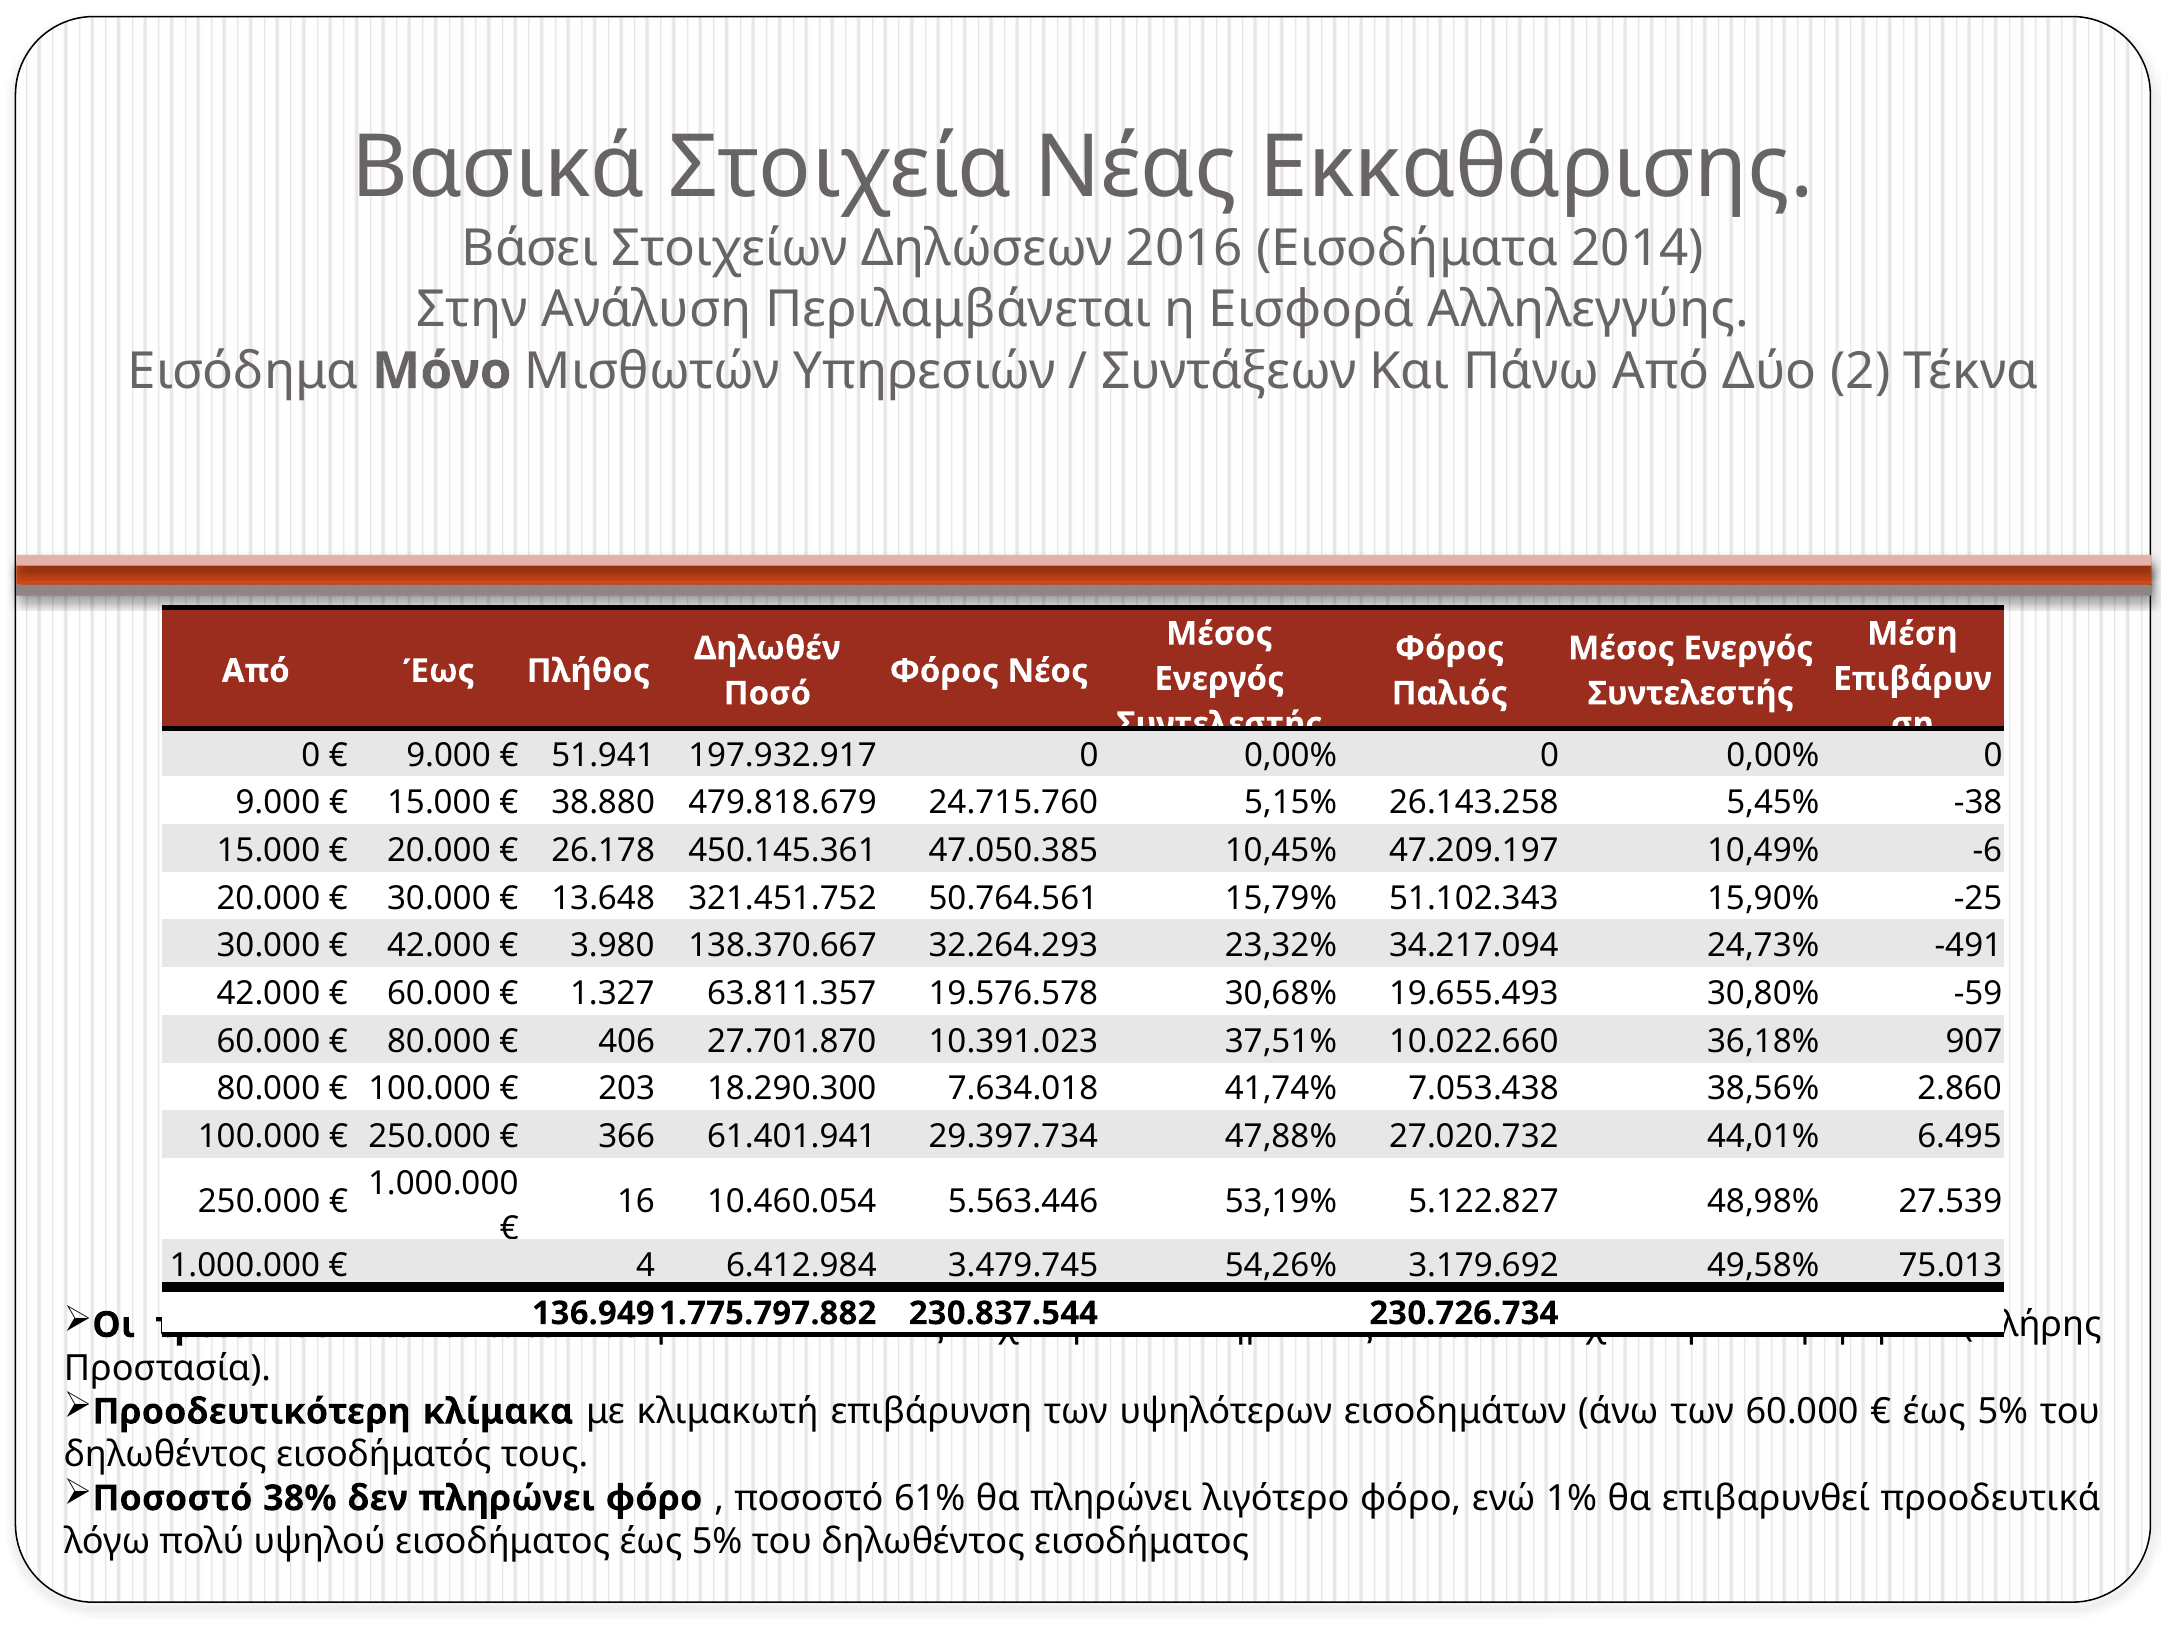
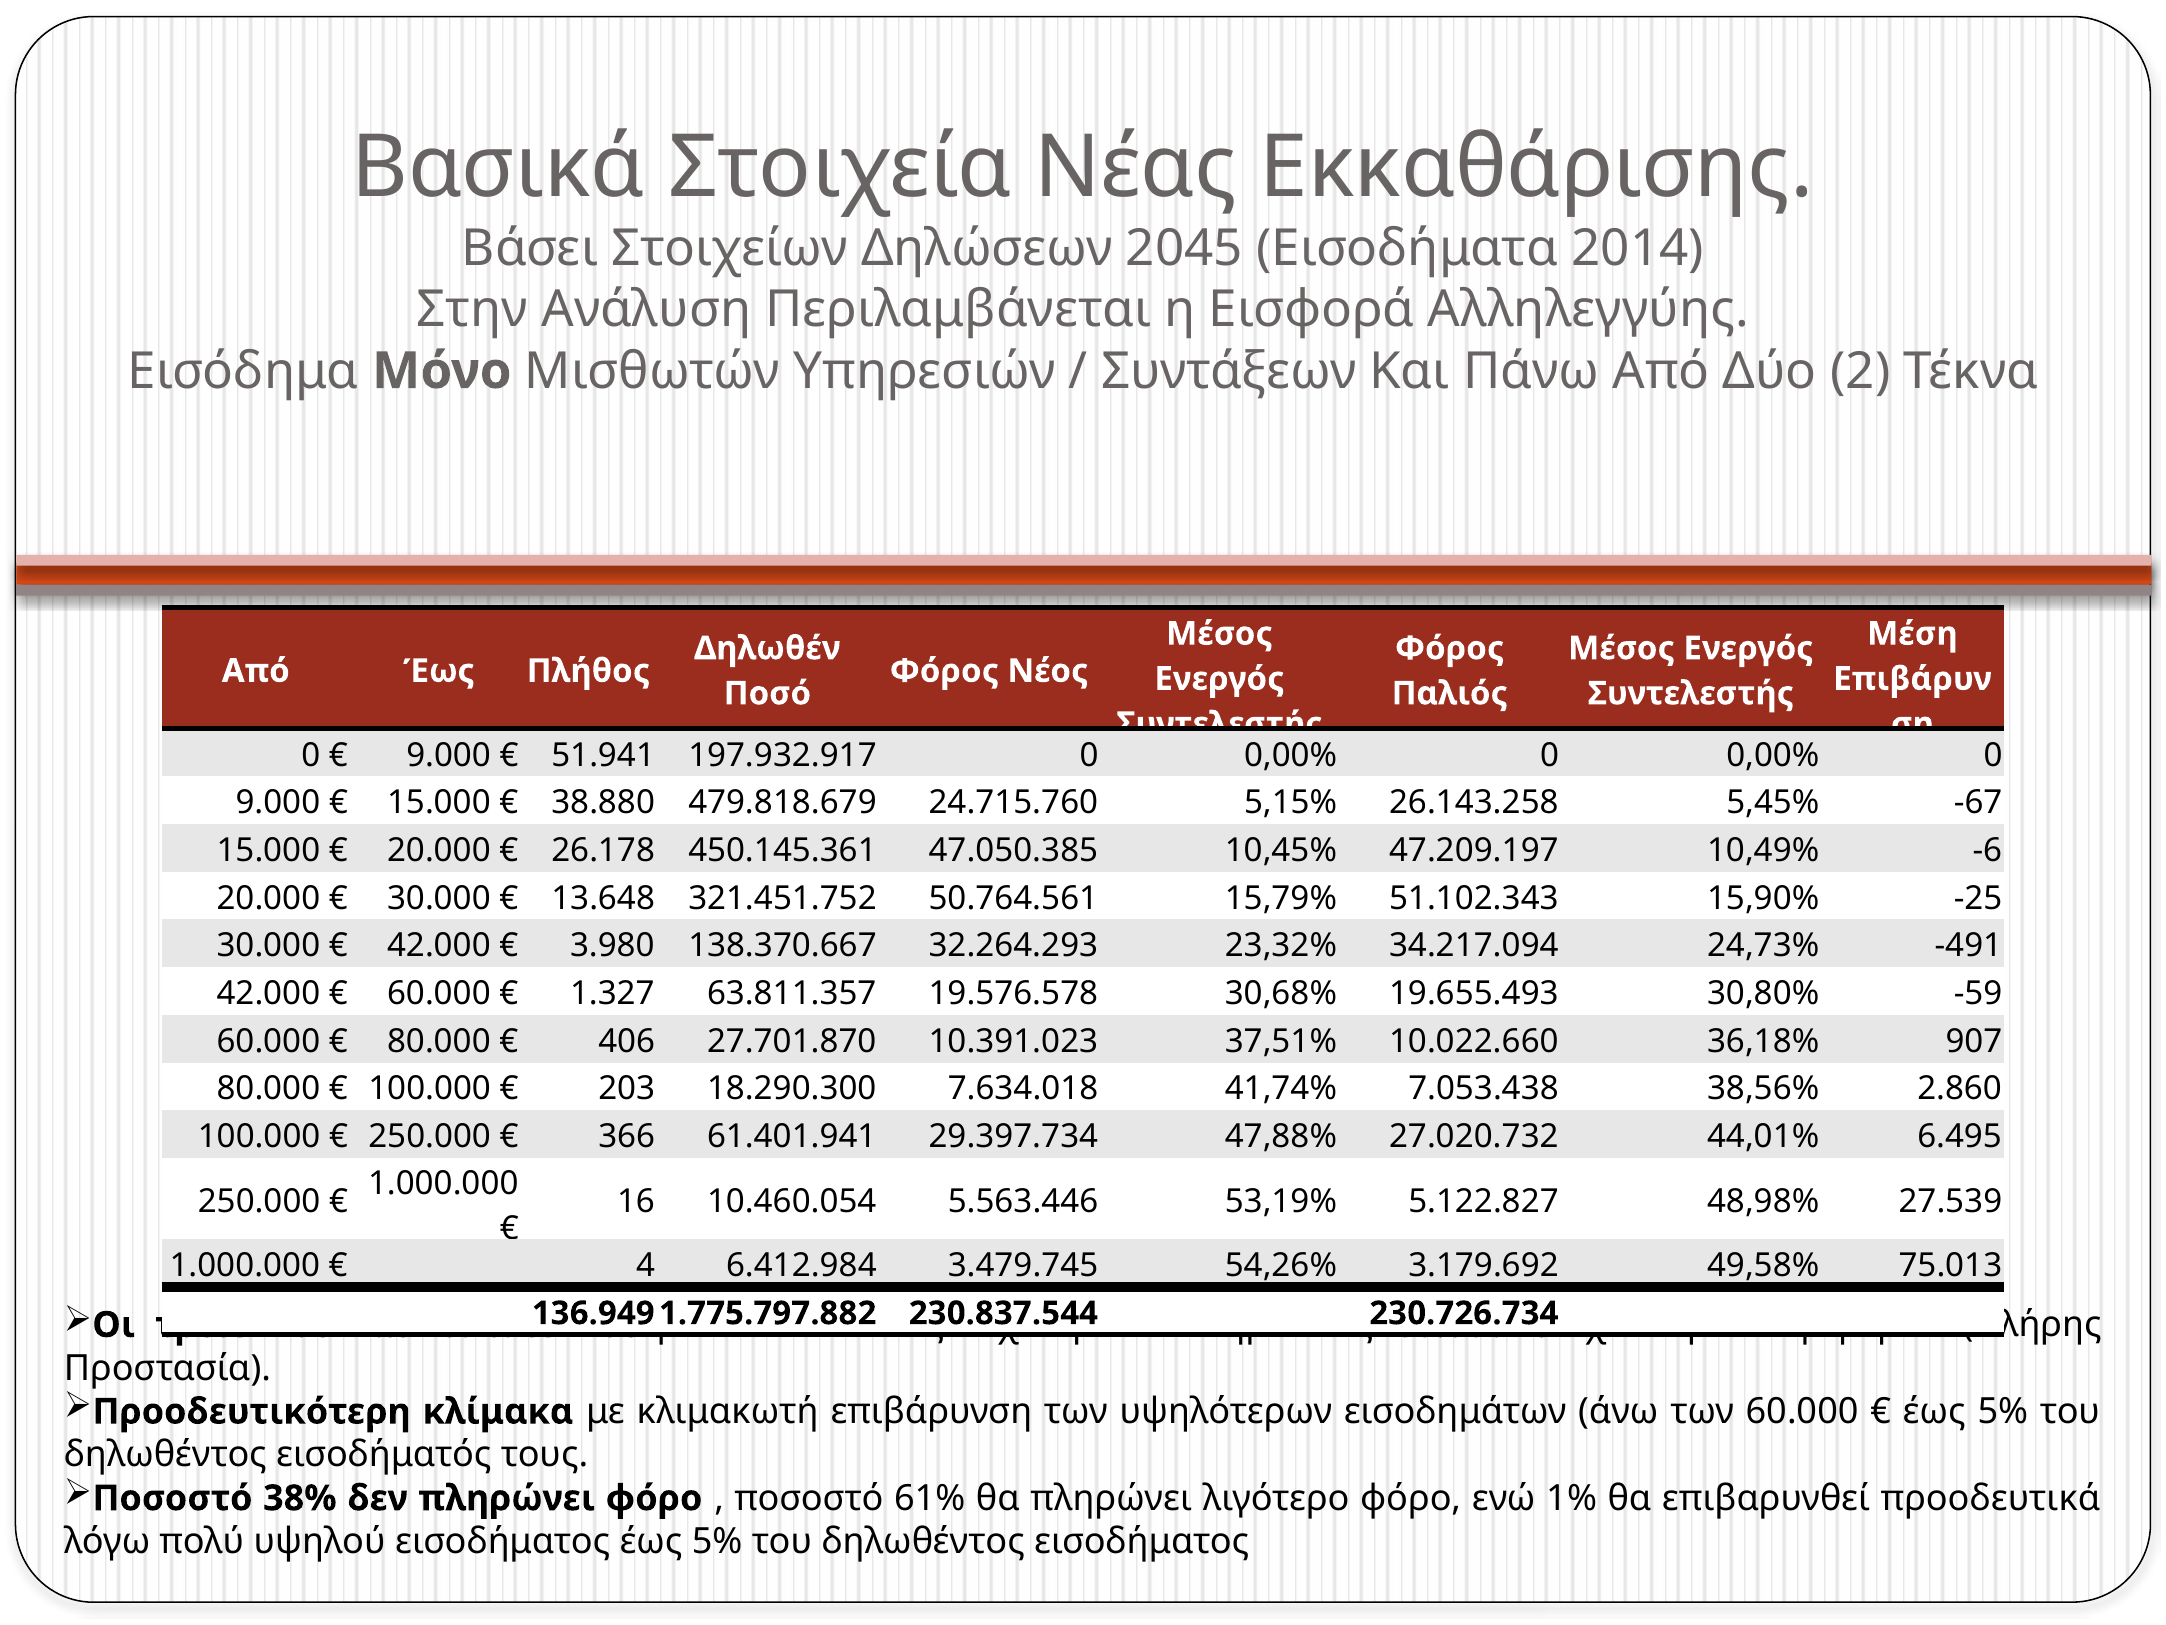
2016: 2016 -> 2045
-38: -38 -> -67
